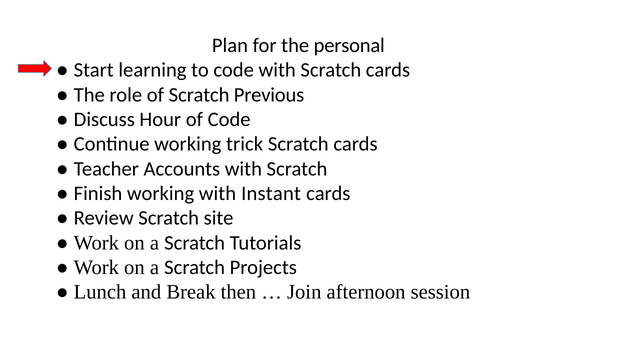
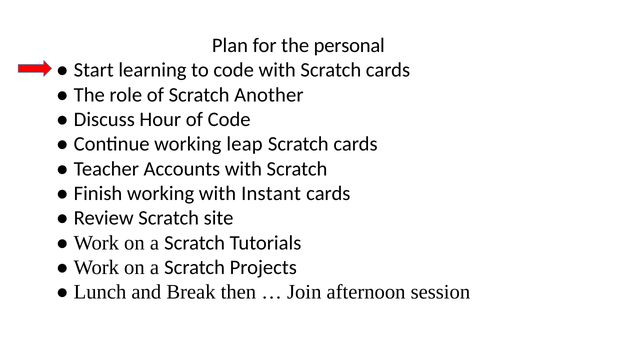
Previous: Previous -> Another
trick: trick -> leap
